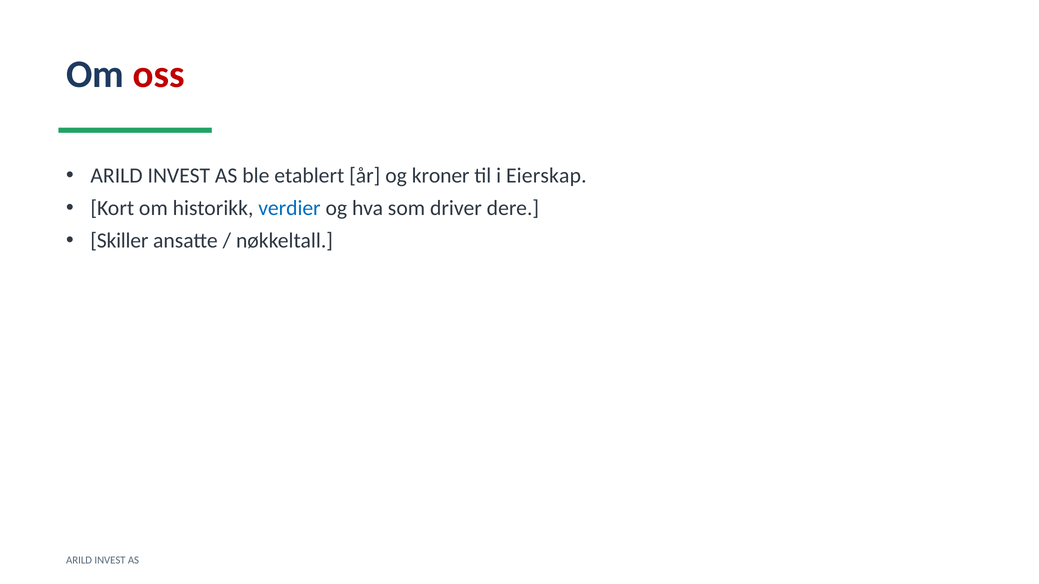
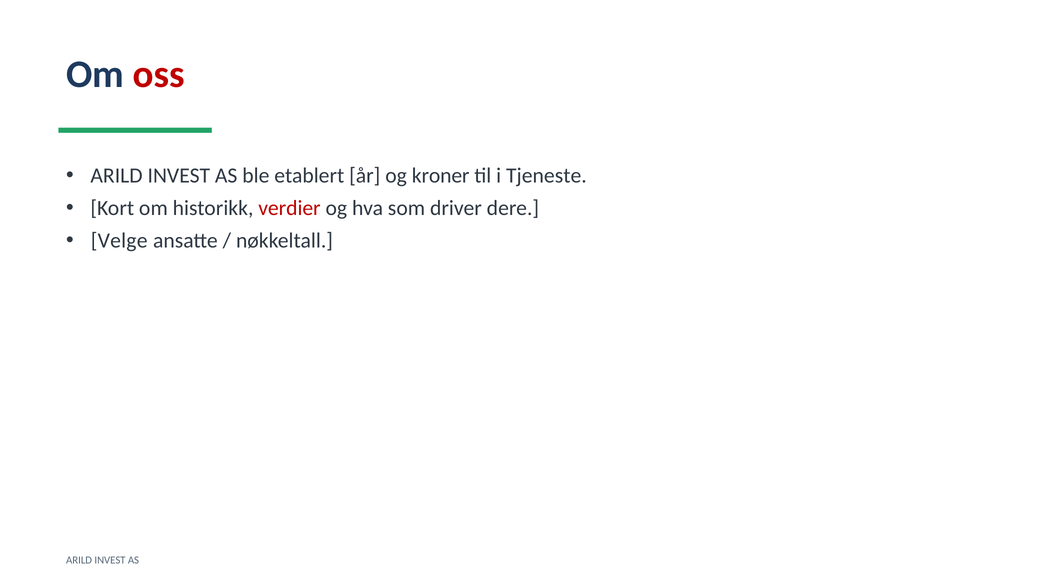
Eierskap: Eierskap -> Tjeneste
verdier colour: blue -> red
Skiller: Skiller -> Velge
